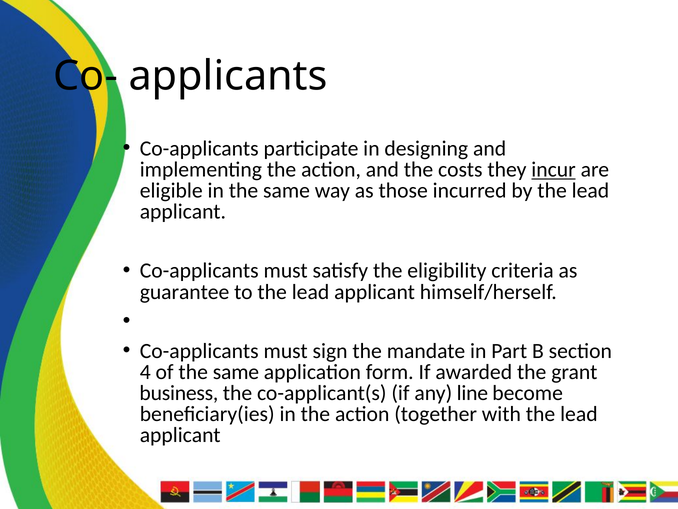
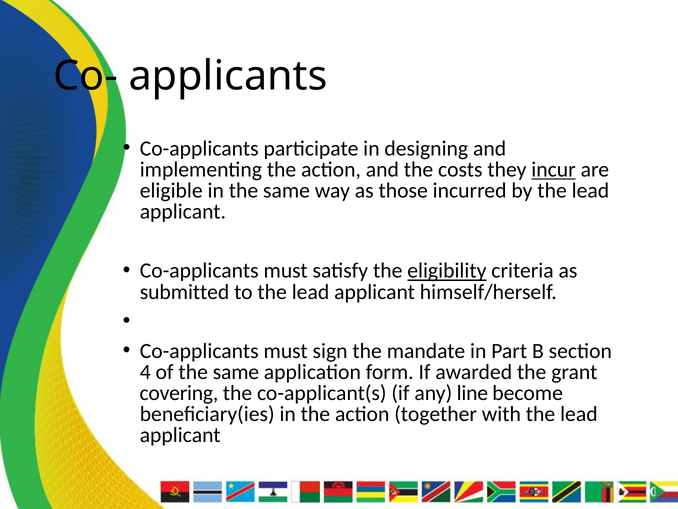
eligibility underline: none -> present
guarantee: guarantee -> submitted
business: business -> covering
